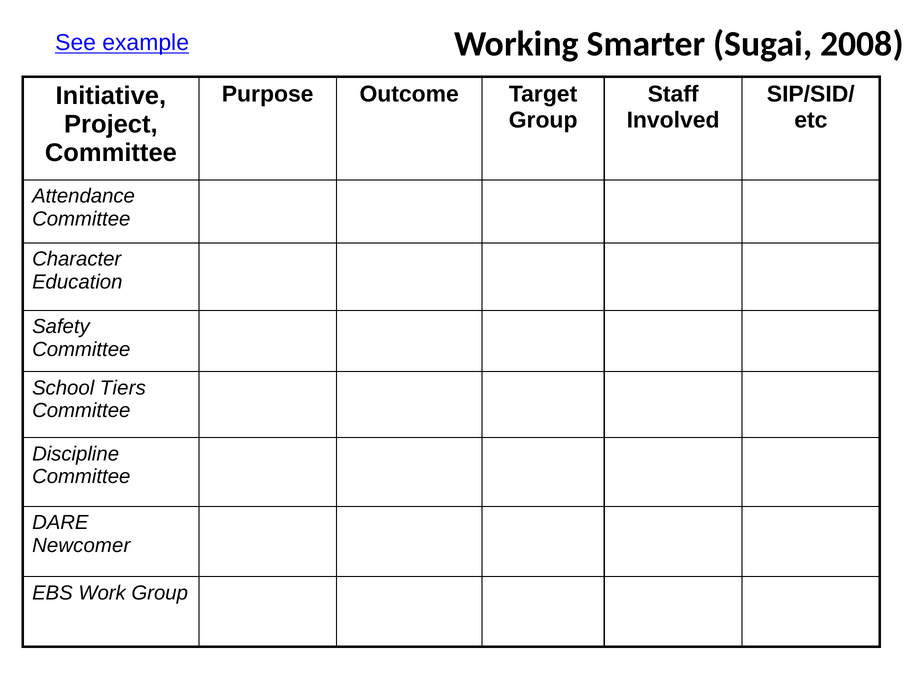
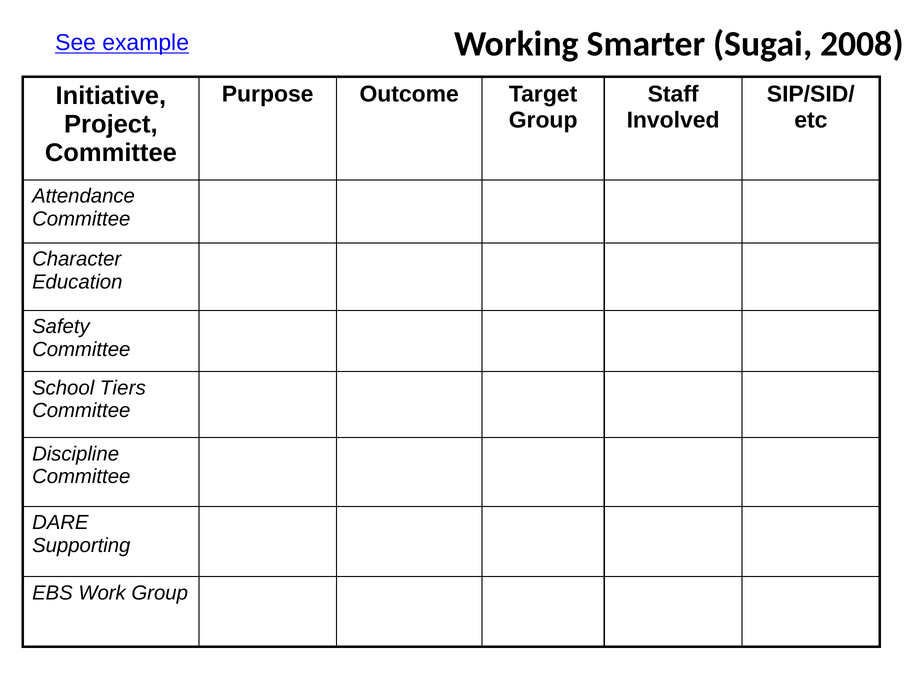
Newcomer: Newcomer -> Supporting
